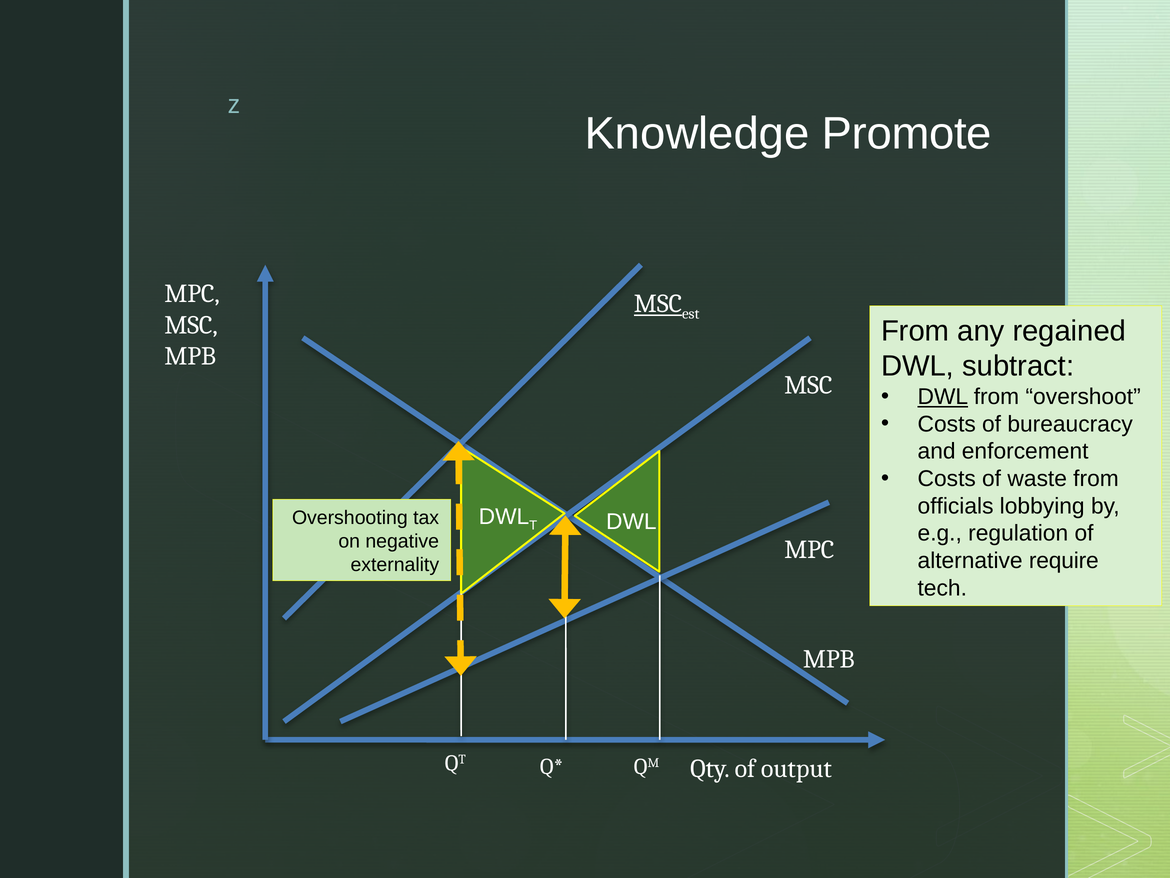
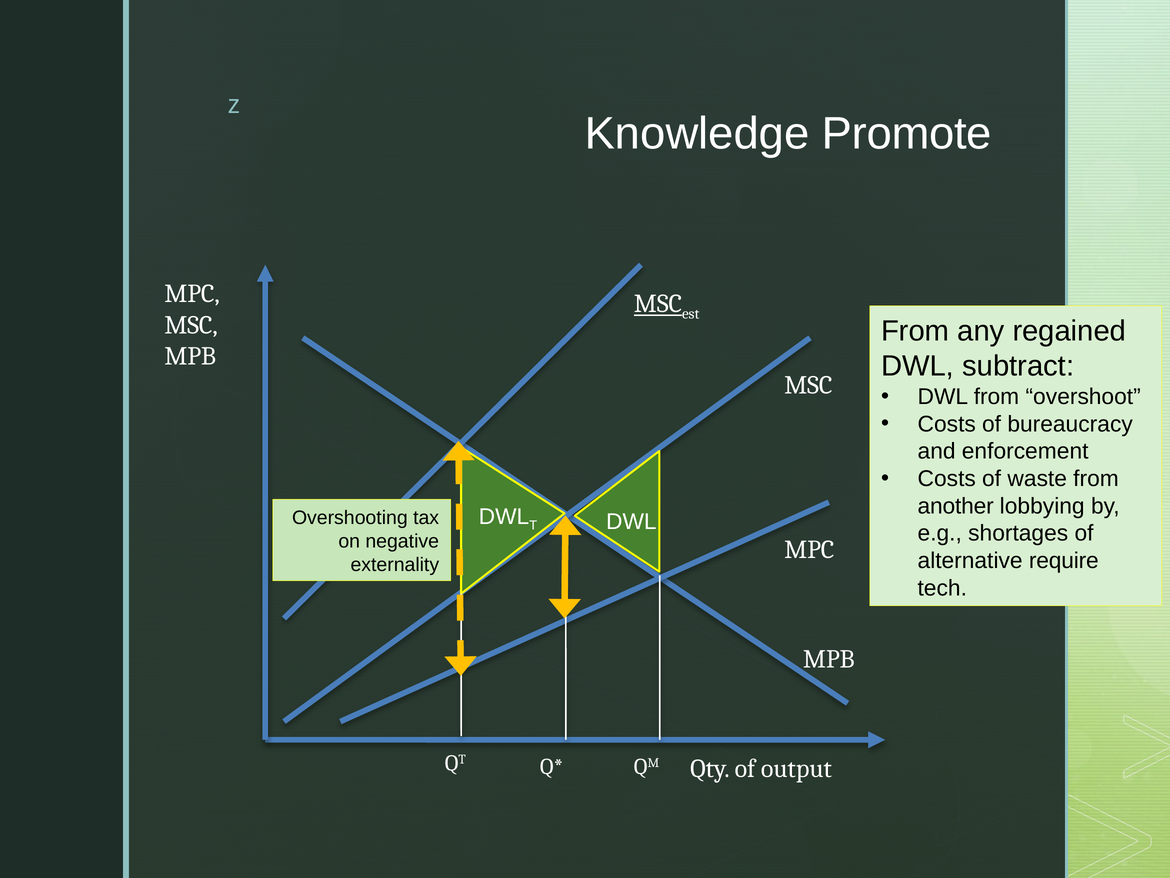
DWL at (943, 397) underline: present -> none
officials: officials -> another
regulation: regulation -> shortages
